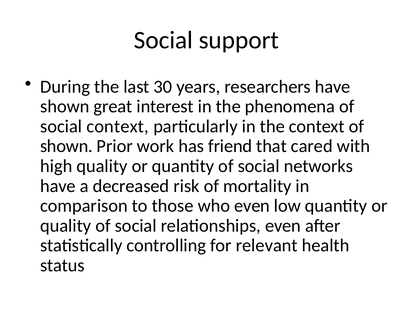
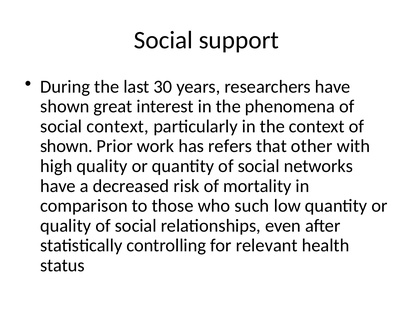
friend: friend -> refers
cared: cared -> other
who even: even -> such
